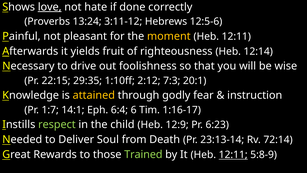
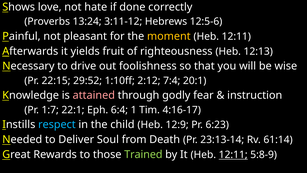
love underline: present -> none
12:14: 12:14 -> 12:13
29:35: 29:35 -> 29:52
7:3: 7:3 -> 7:4
attained colour: yellow -> pink
14:1: 14:1 -> 22:1
6: 6 -> 1
1:16-17: 1:16-17 -> 4:16-17
respect colour: light green -> light blue
72:14: 72:14 -> 61:14
